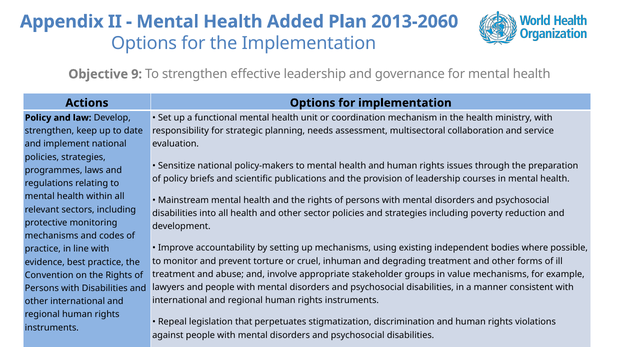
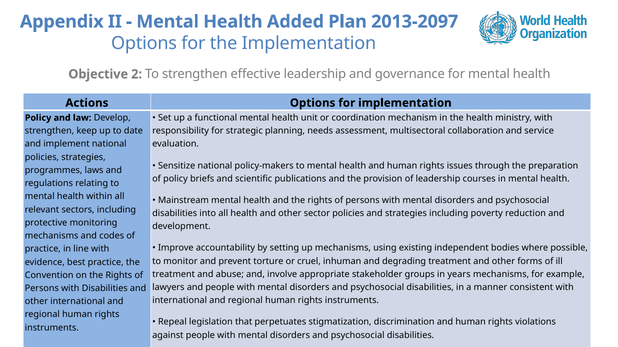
2013-2060: 2013-2060 -> 2013-2097
9: 9 -> 2
value: value -> years
